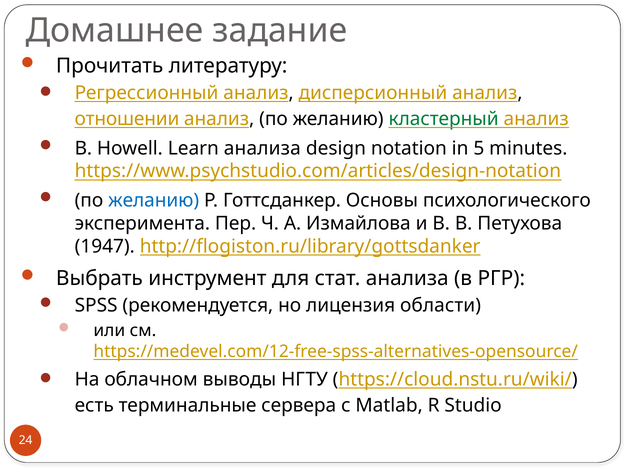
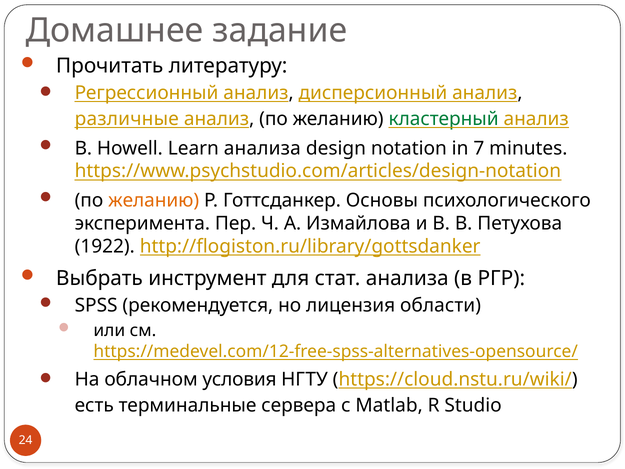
отношении: отношении -> различные
5: 5 -> 7
желанию at (154, 200) colour: blue -> orange
1947: 1947 -> 1922
выводы: выводы -> условия
